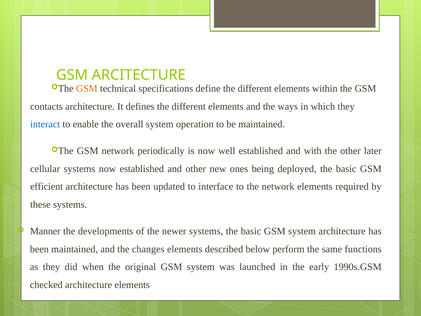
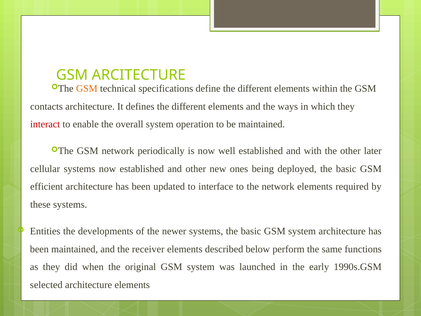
interact colour: blue -> red
Manner: Manner -> Entities
changes: changes -> receiver
checked: checked -> selected
